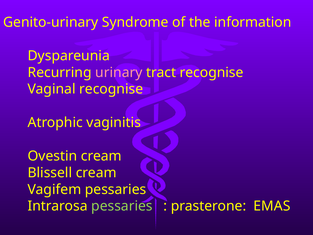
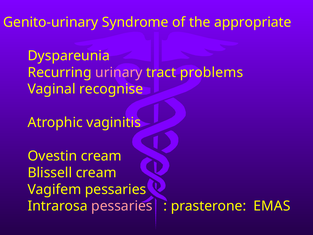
information: information -> appropriate
tract recognise: recognise -> problems
pessaries at (122, 206) colour: light green -> pink
